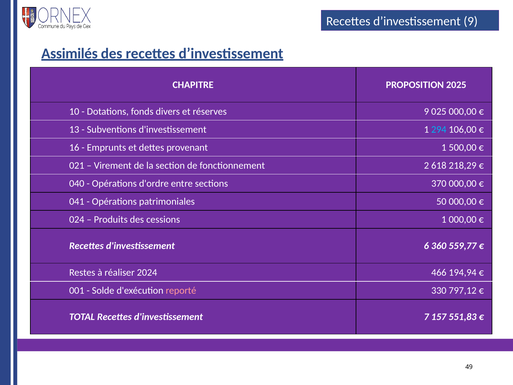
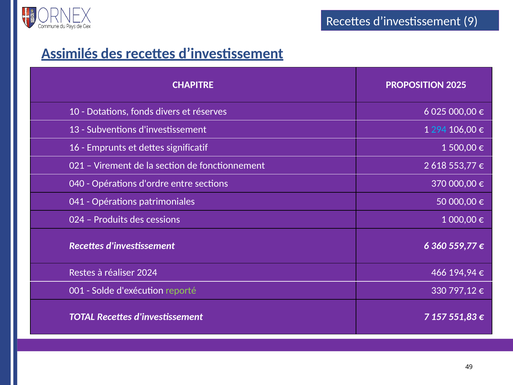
réserves 9: 9 -> 6
provenant: provenant -> significatif
218,29: 218,29 -> 553,77
reporté colour: pink -> light green
